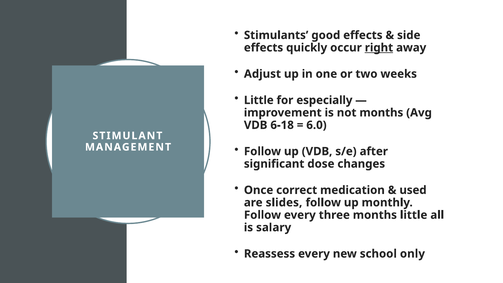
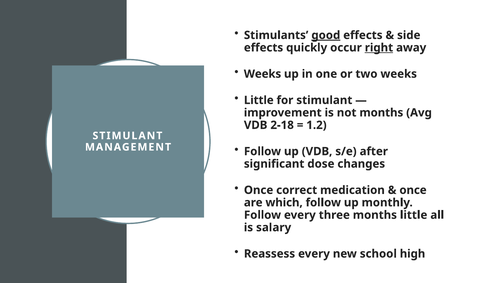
good underline: none -> present
Adjust at (262, 74): Adjust -> Weeks
for especially: especially -> stimulant
6-18: 6-18 -> 2-18
6.0: 6.0 -> 1.2
used at (413, 190): used -> once
slides: slides -> which
only: only -> high
